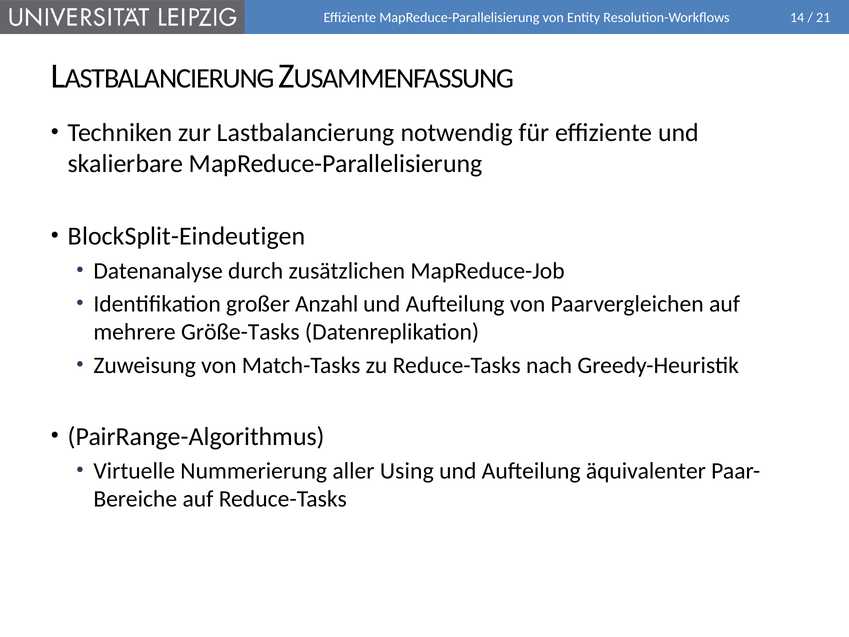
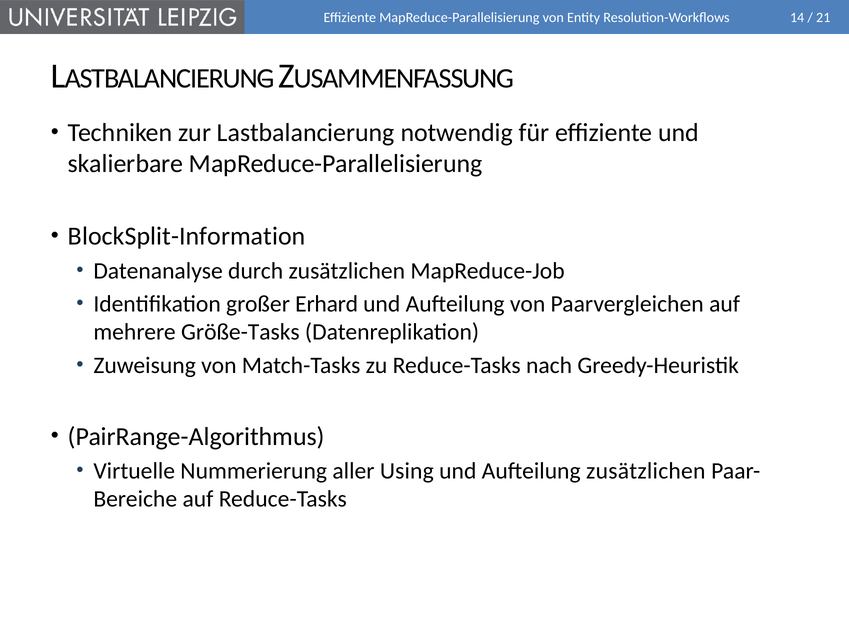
BlockSplit-Eindeutigen: BlockSplit-Eindeutigen -> BlockSplit-Information
Anzahl: Anzahl -> Erhard
Aufteilung äquivalenter: äquivalenter -> zusätzlichen
